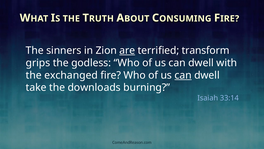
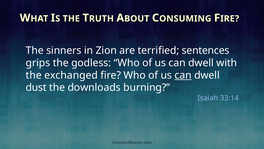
are underline: present -> none
transform: transform -> sentences
take: take -> dust
